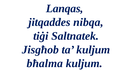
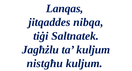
Jisgħob: Jisgħob -> Jagħżlu
bħalma: bħalma -> nistgħu
